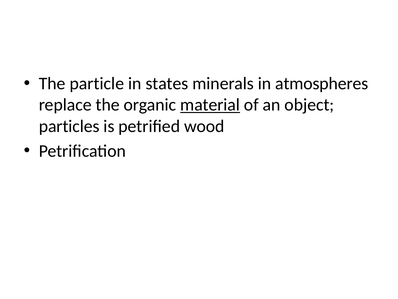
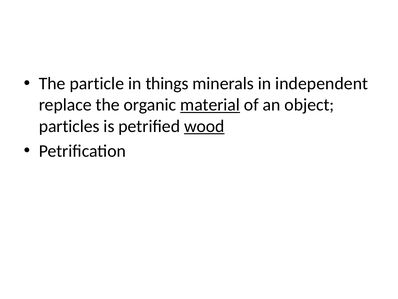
states: states -> things
atmospheres: atmospheres -> independent
wood underline: none -> present
